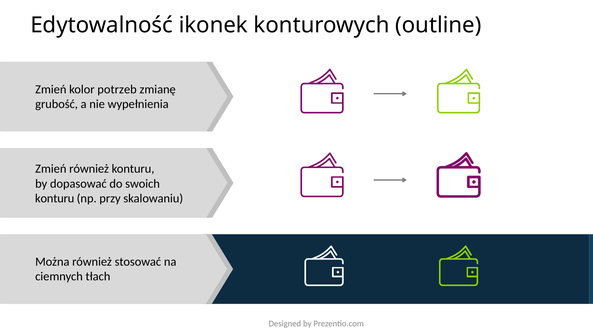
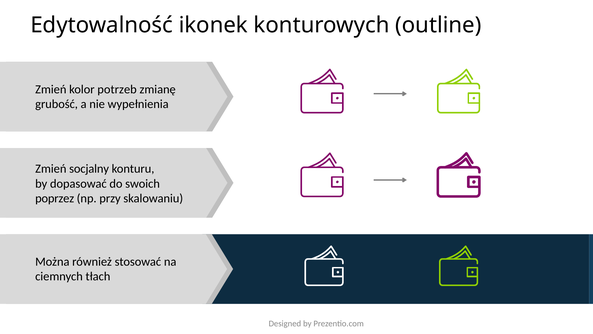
Zmień również: również -> socjalny
konturu at (55, 198): konturu -> poprzez
